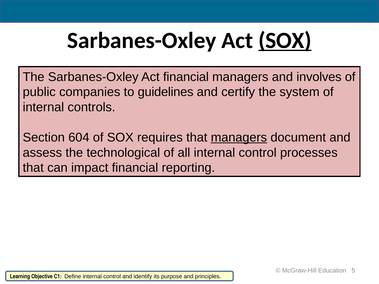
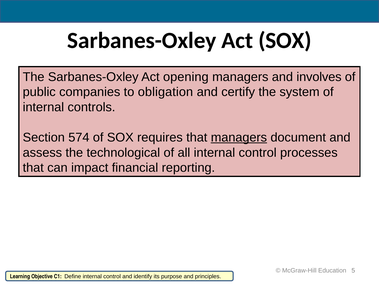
SOX at (285, 40) underline: present -> none
Act financial: financial -> opening
guidelines: guidelines -> obligation
604: 604 -> 574
